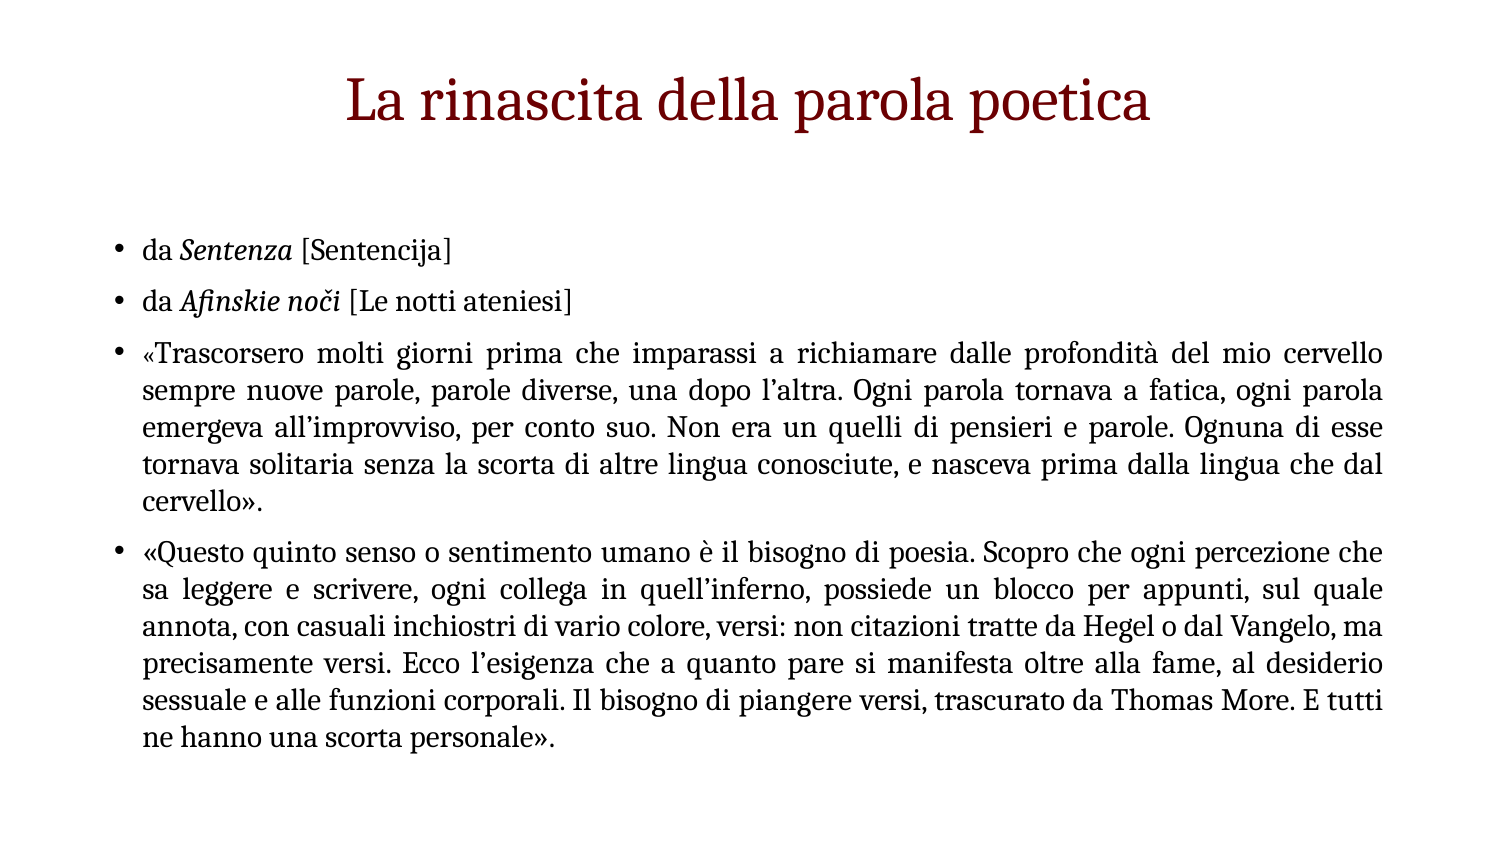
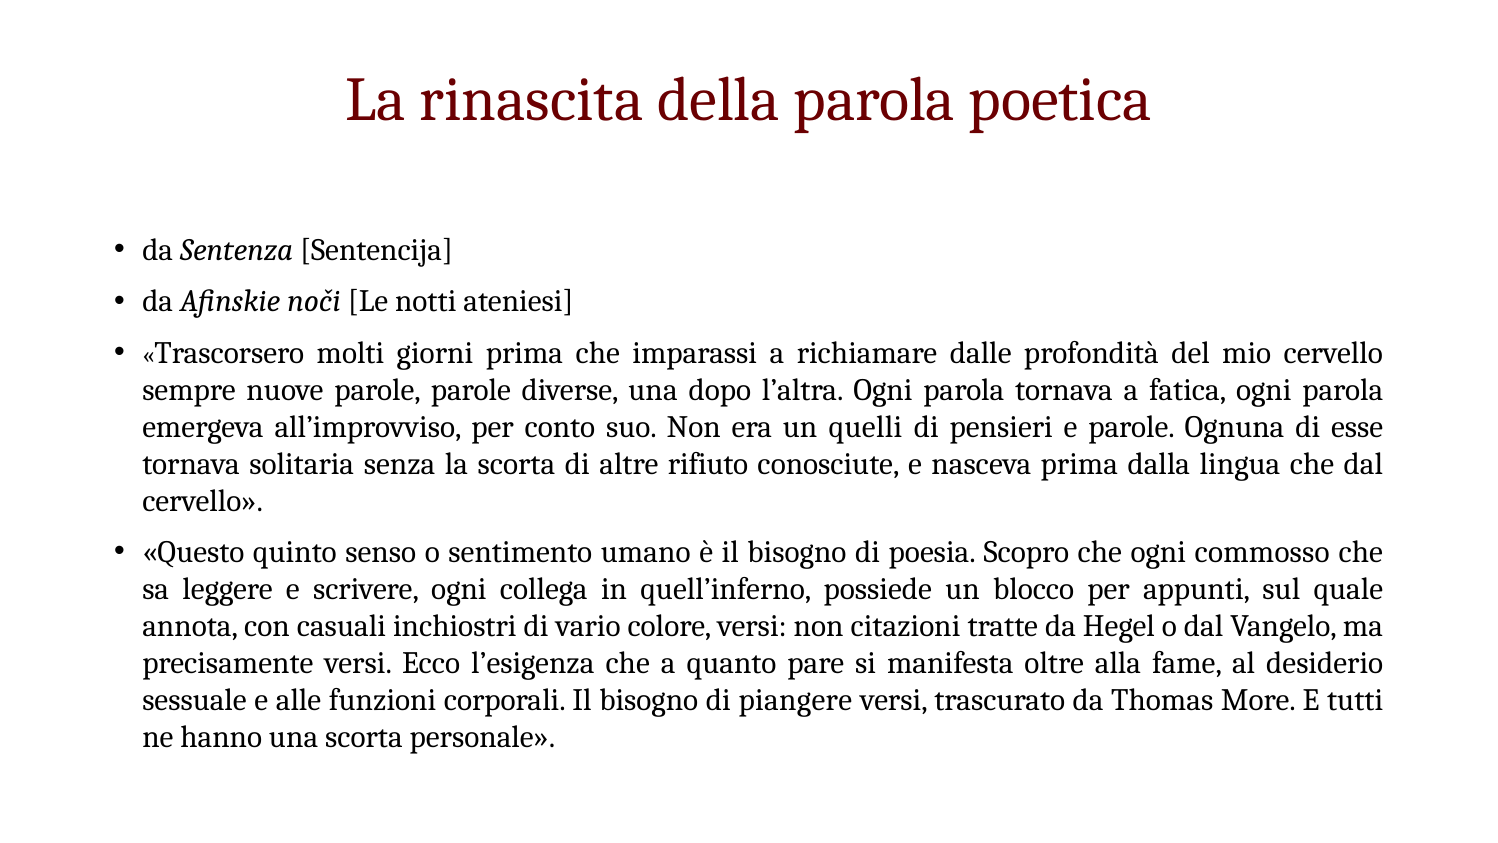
altre lingua: lingua -> rifiuto
percezione: percezione -> commosso
